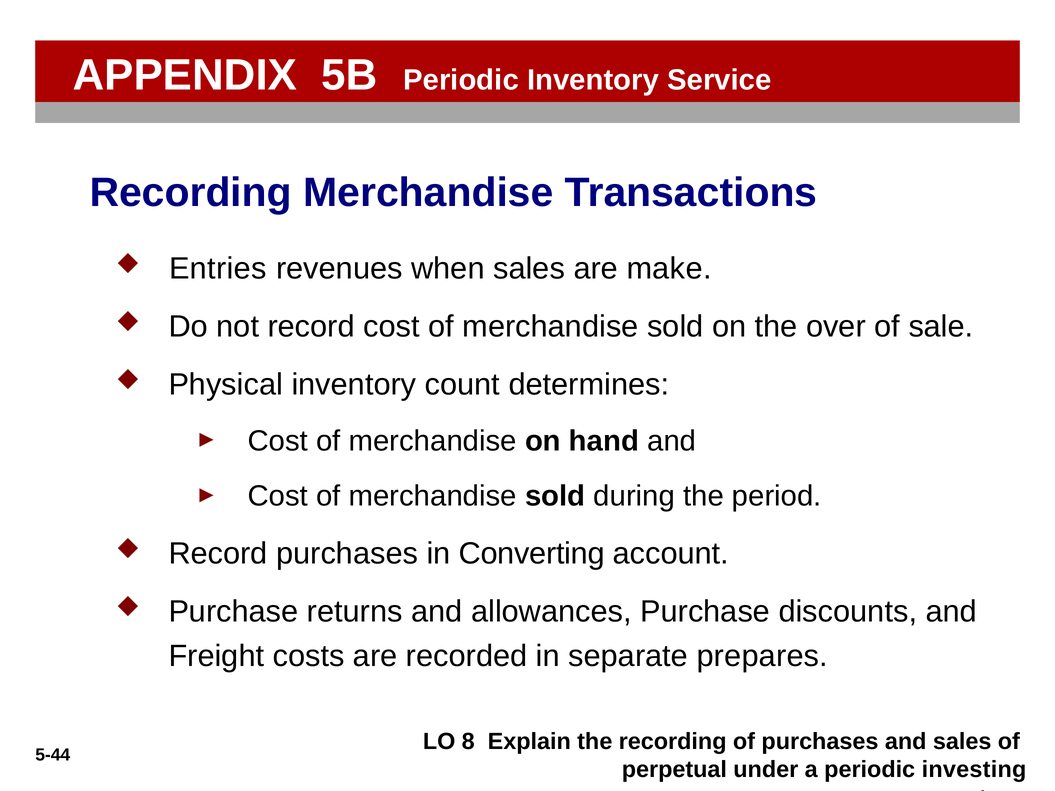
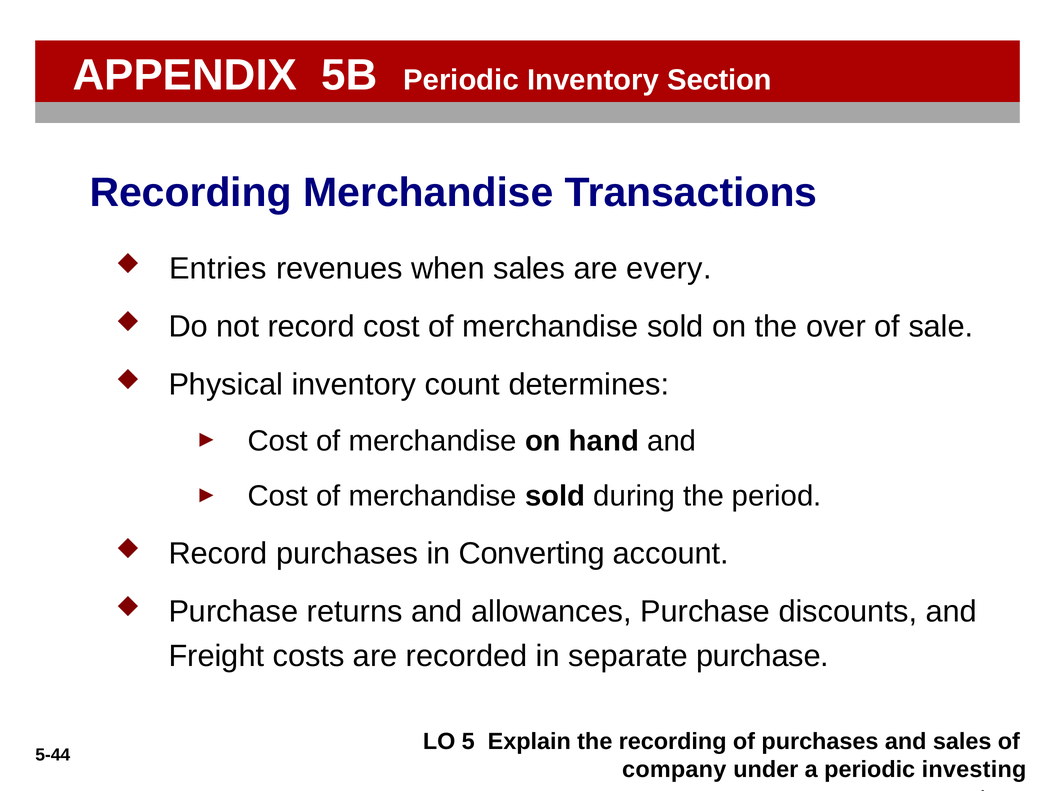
Service: Service -> Section
make: make -> every
separate prepares: prepares -> purchase
8: 8 -> 5
perpetual: perpetual -> company
